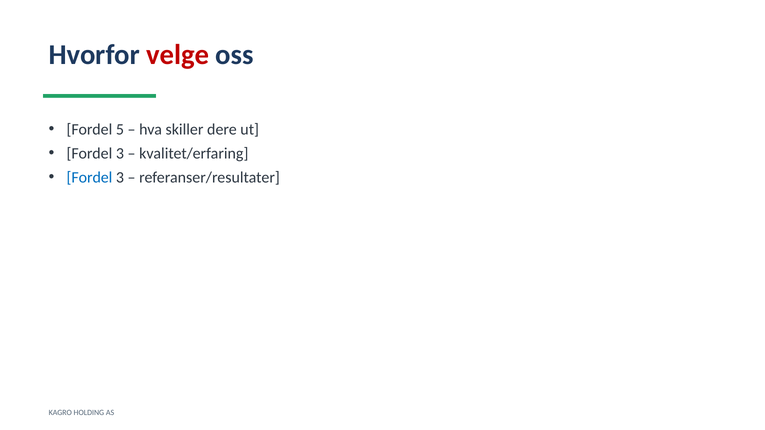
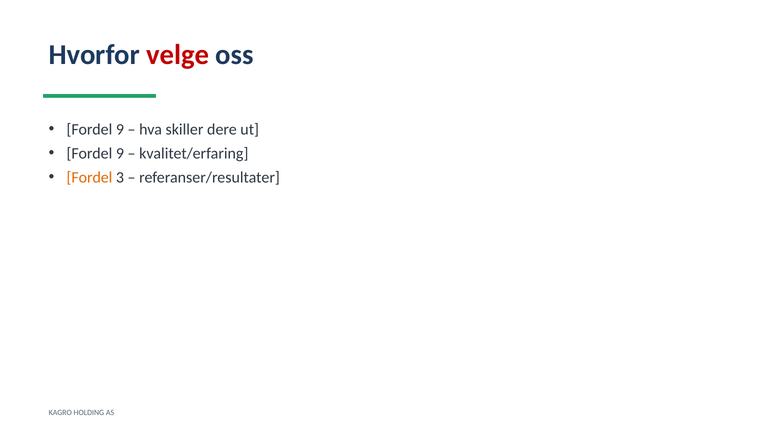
5 at (120, 130): 5 -> 9
3 at (120, 153): 3 -> 9
Fordel at (90, 177) colour: blue -> orange
